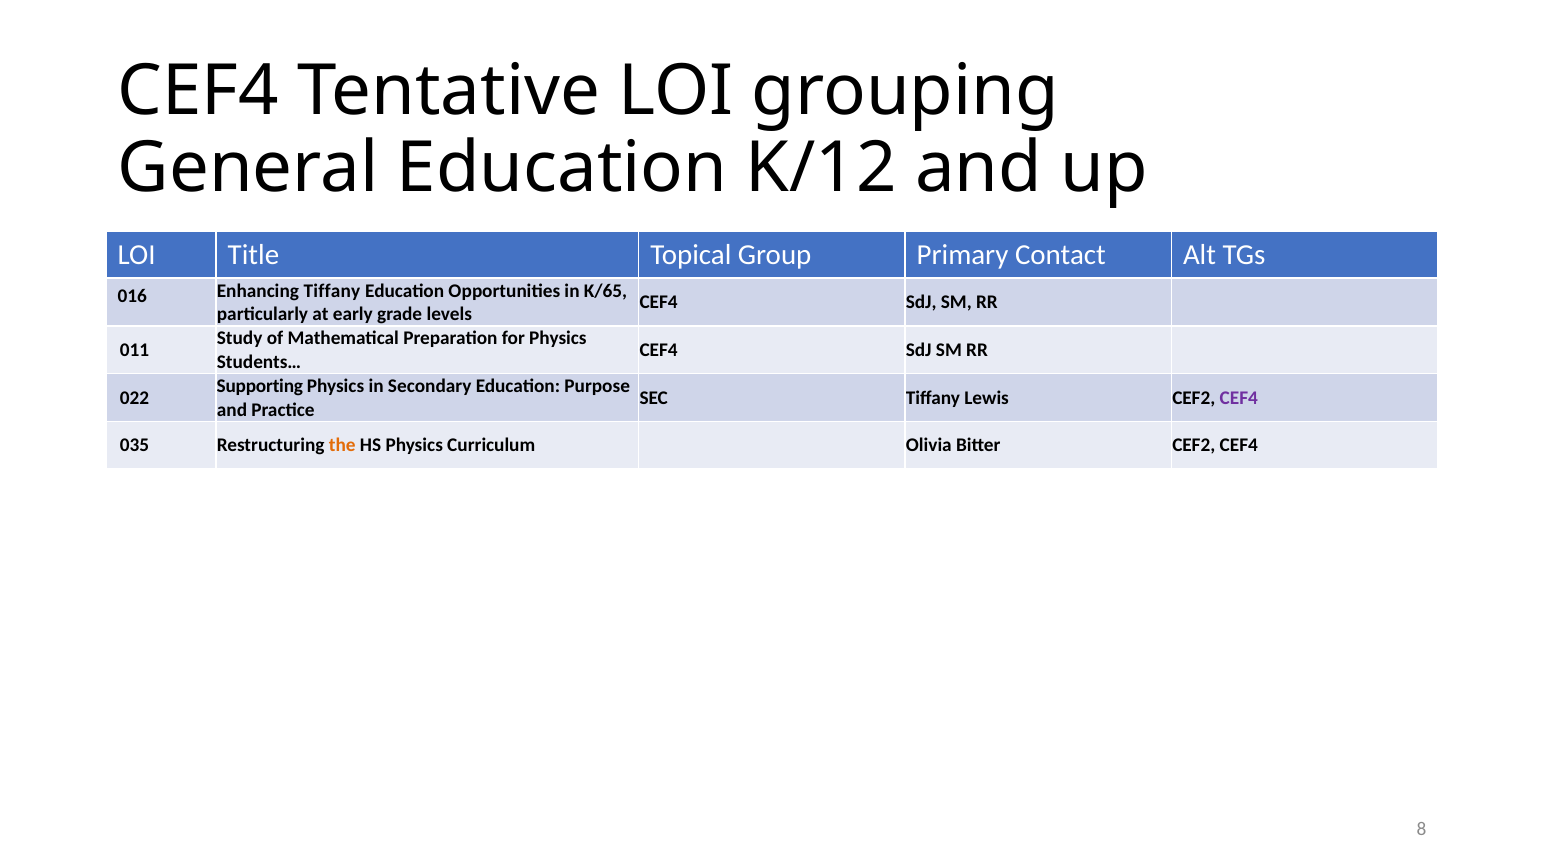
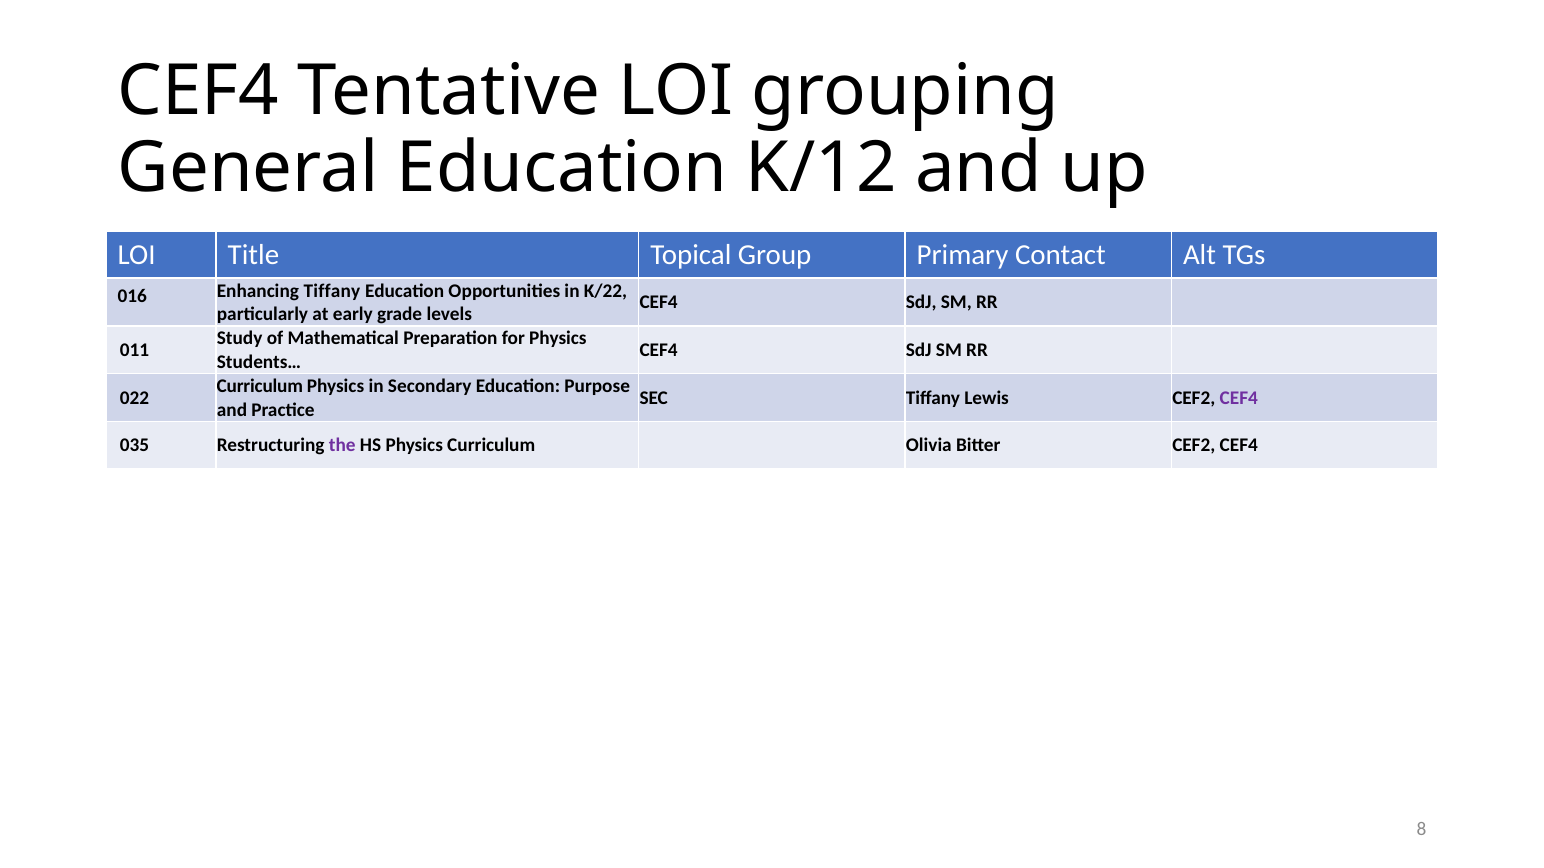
K/65: K/65 -> K/22
Supporting at (260, 387): Supporting -> Curriculum
the colour: orange -> purple
